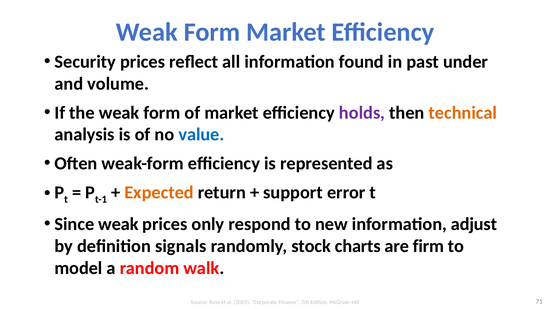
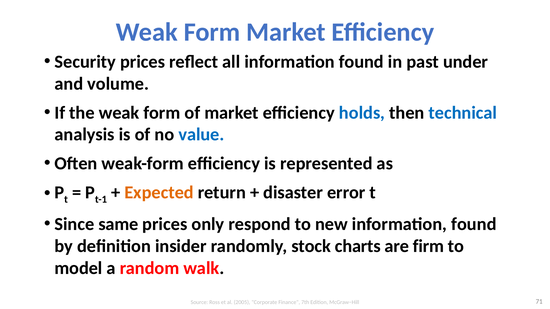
holds colour: purple -> blue
technical colour: orange -> blue
support: support -> disaster
Since weak: weak -> same
new information adjust: adjust -> found
signals: signals -> insider
